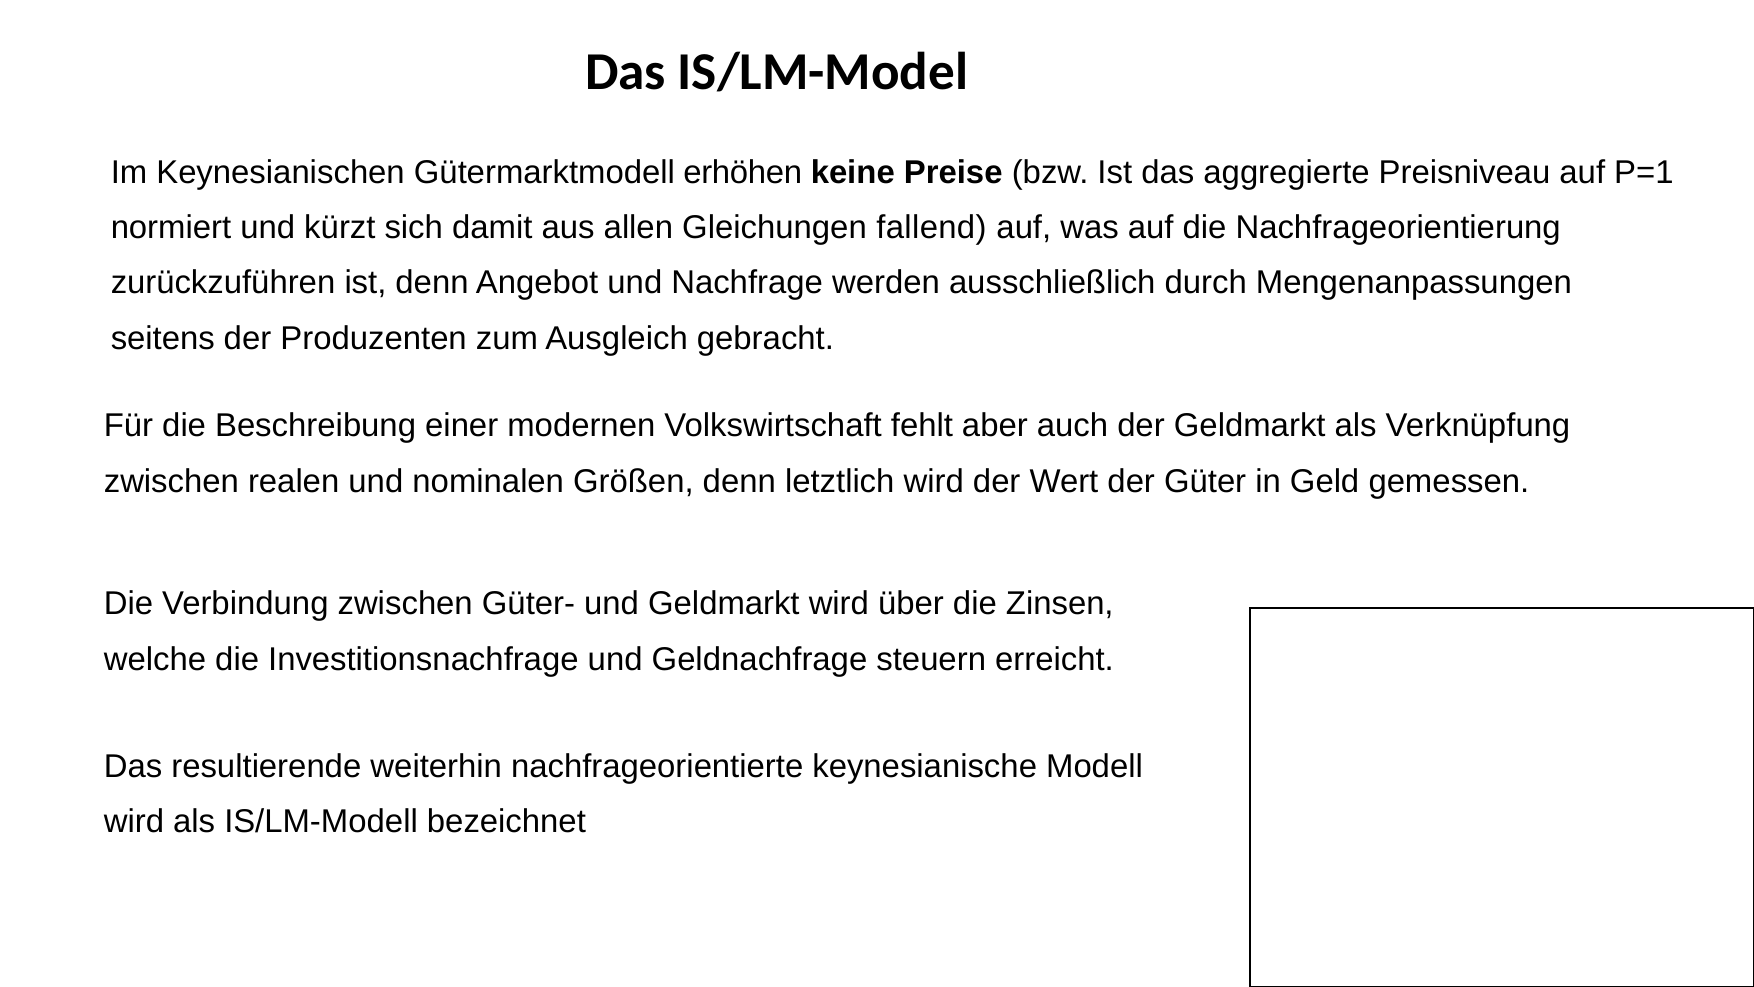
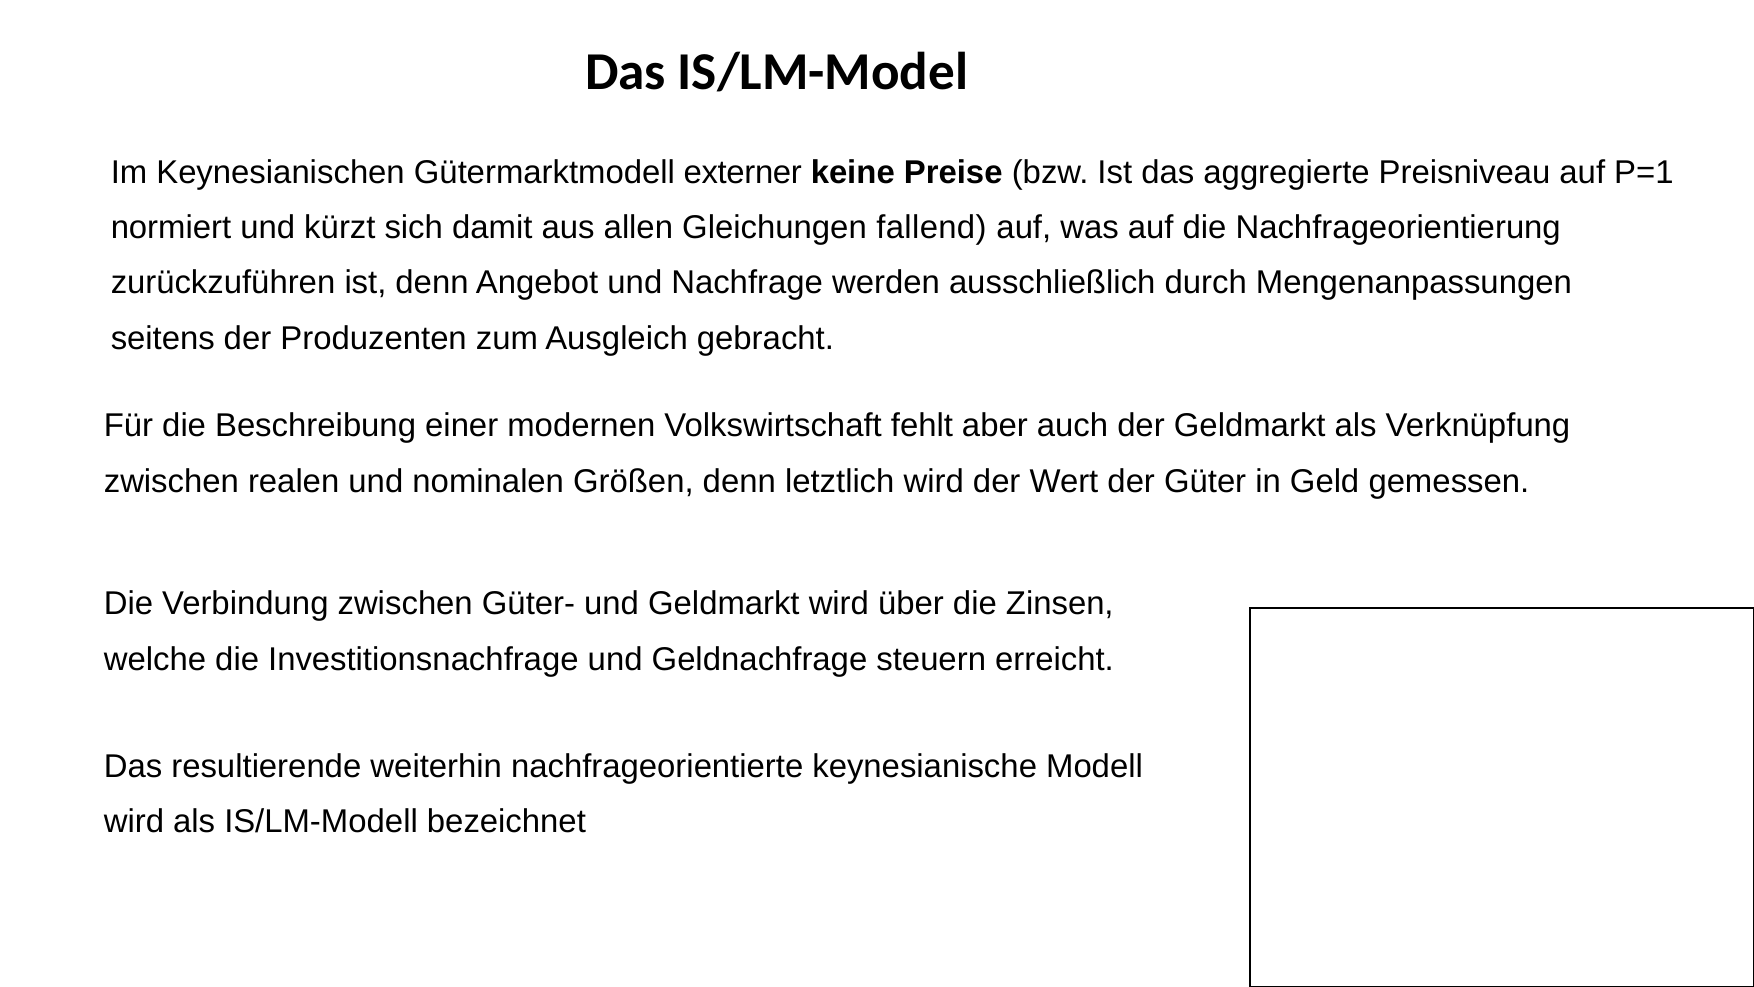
erhöhen: erhöhen -> externer
